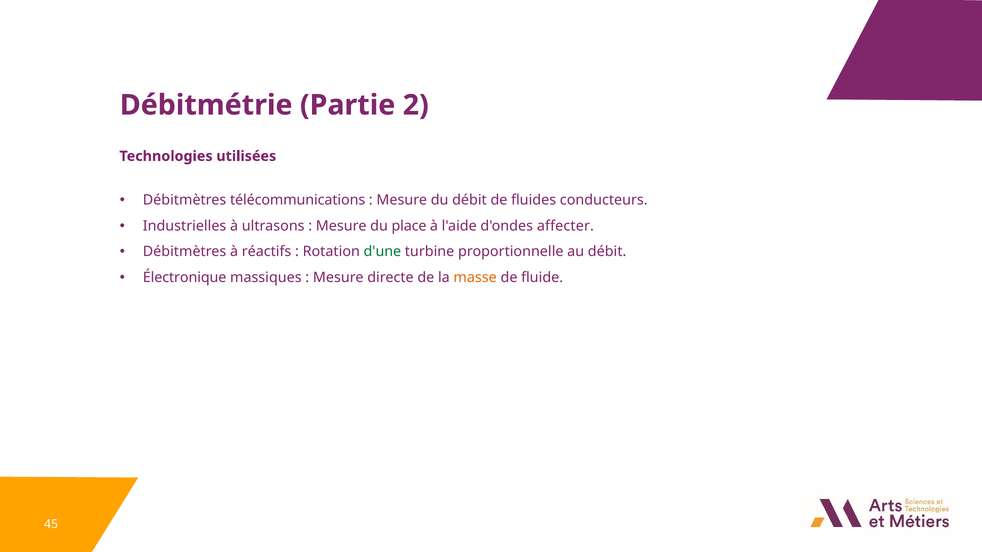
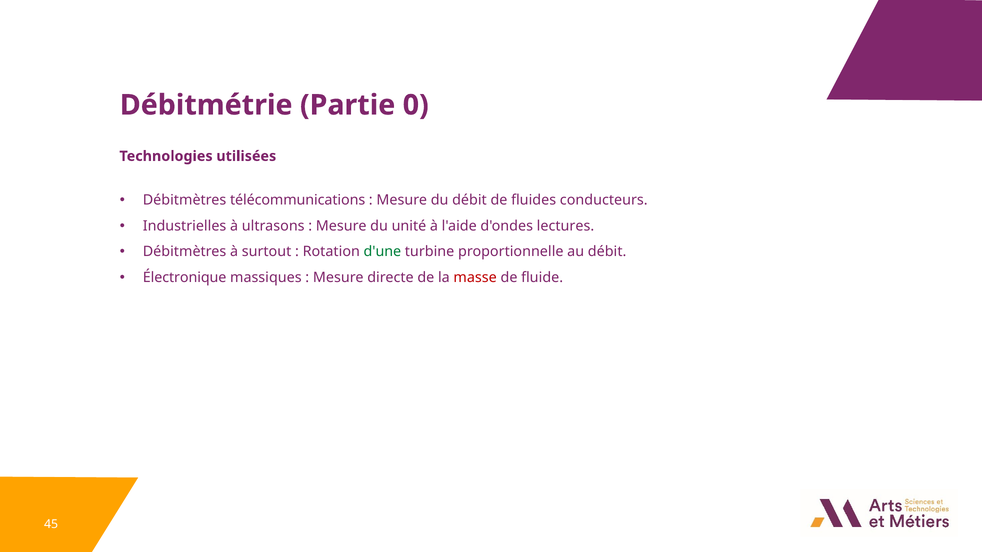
2: 2 -> 0
place: place -> unité
affecter: affecter -> lectures
réactifs: réactifs -> surtout
masse colour: orange -> red
